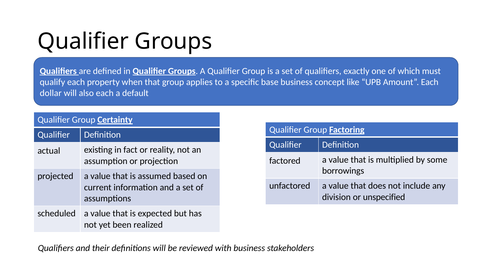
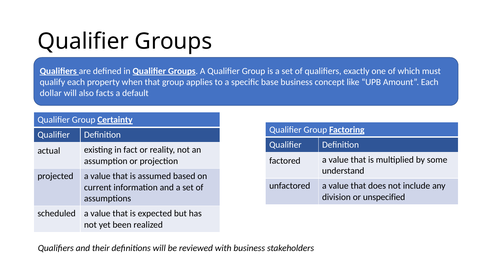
also each: each -> facts
borrowings: borrowings -> understand
